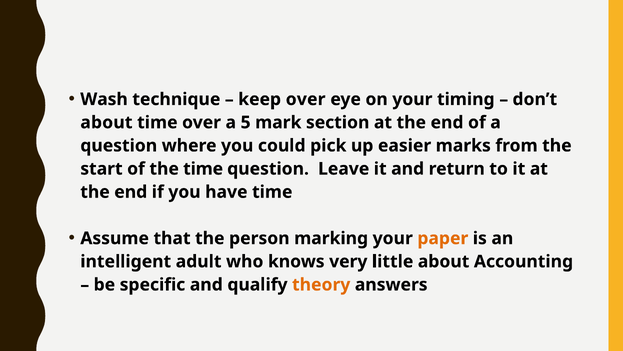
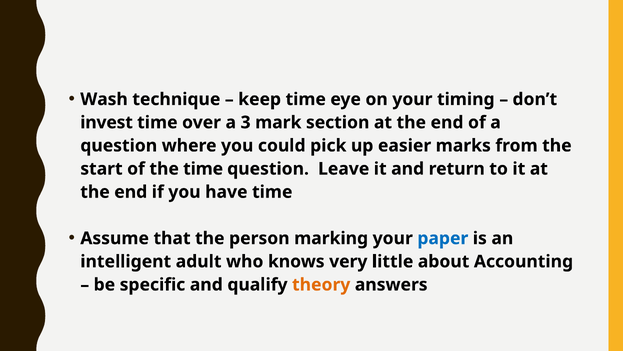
keep over: over -> time
about at (106, 122): about -> invest
5: 5 -> 3
paper colour: orange -> blue
